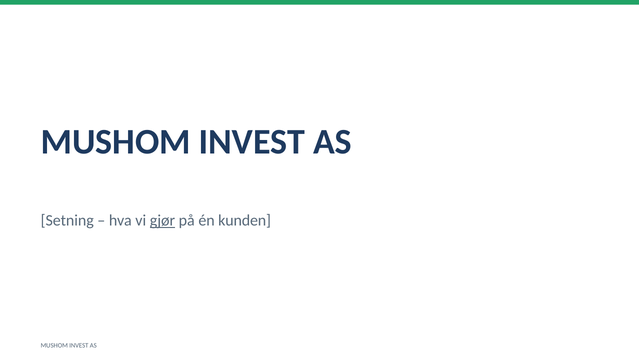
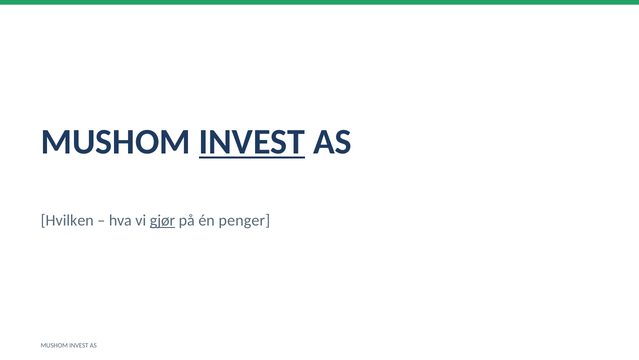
INVEST at (252, 142) underline: none -> present
Setning: Setning -> Hvilken
kunden: kunden -> penger
